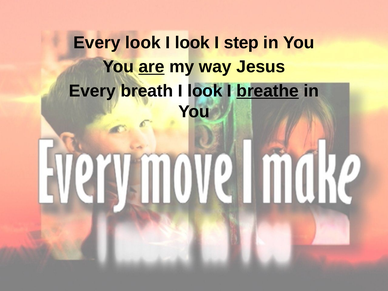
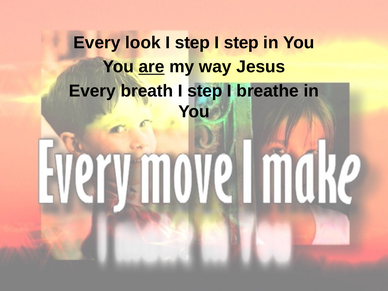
look at (192, 43): look -> step
breath I look: look -> step
breathe underline: present -> none
